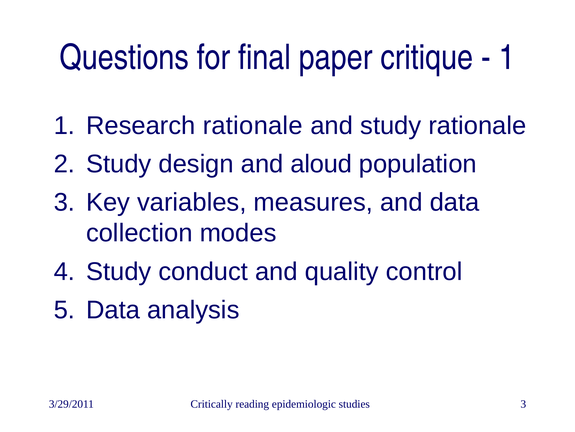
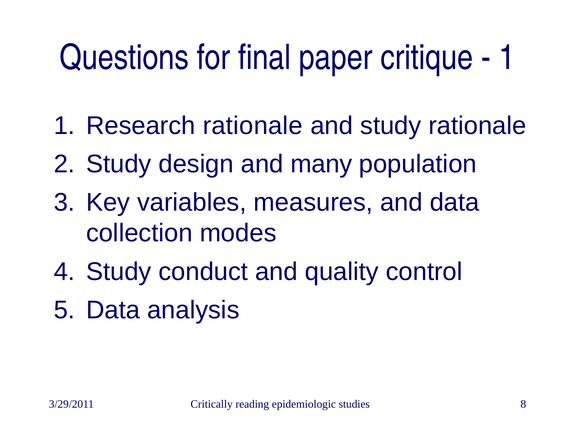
aloud: aloud -> many
3/29/2011 3: 3 -> 8
